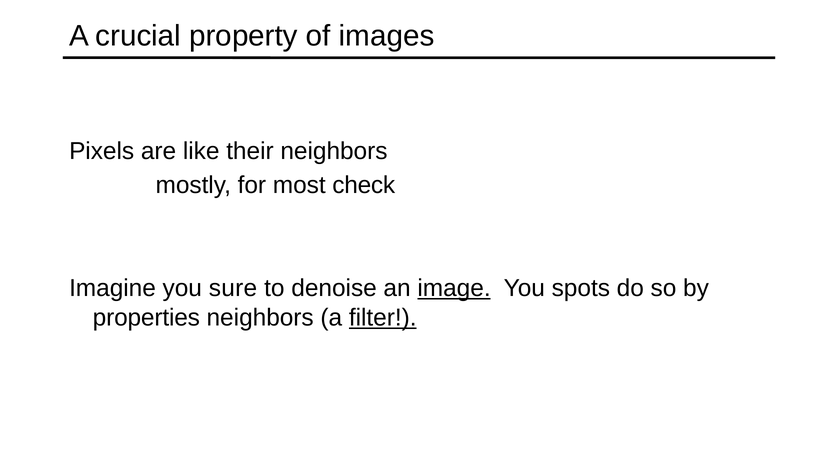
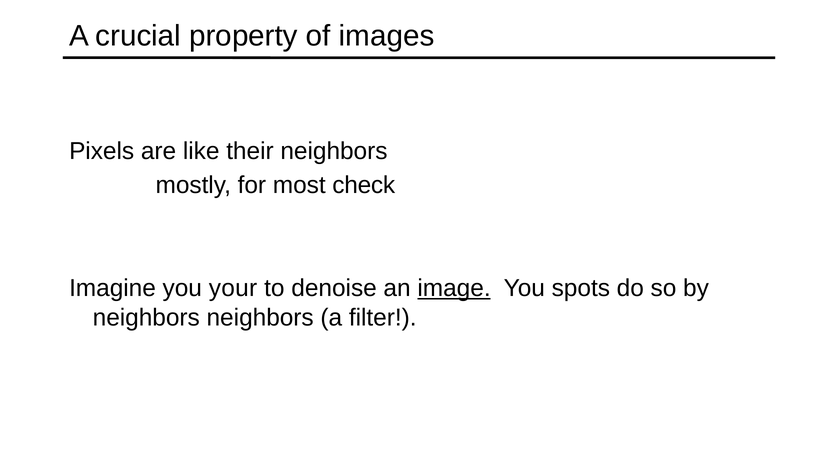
sure: sure -> your
properties at (146, 317): properties -> neighbors
filter underline: present -> none
